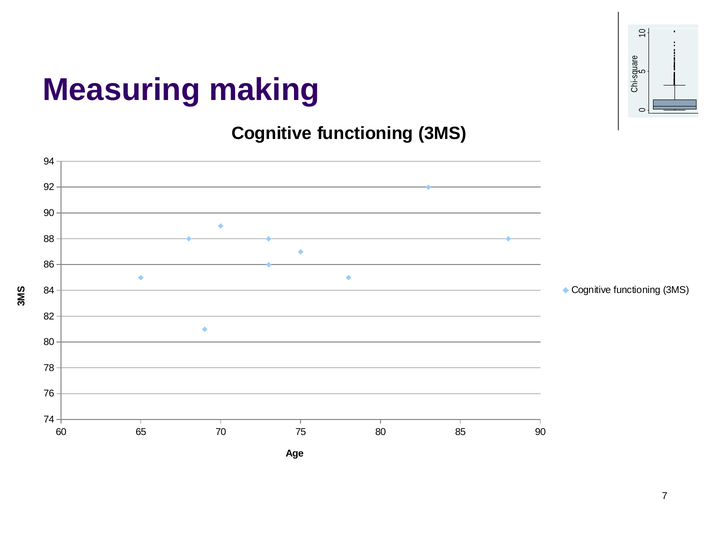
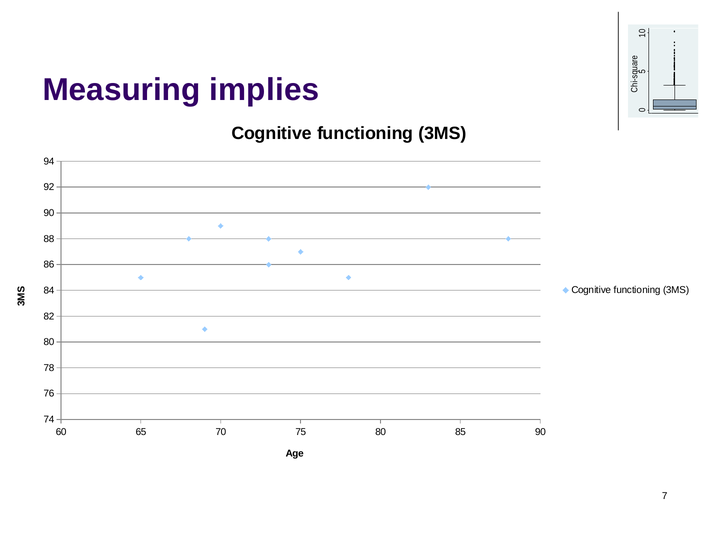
making: making -> implies
